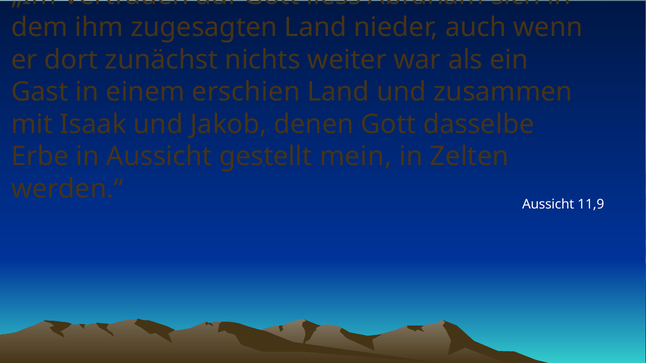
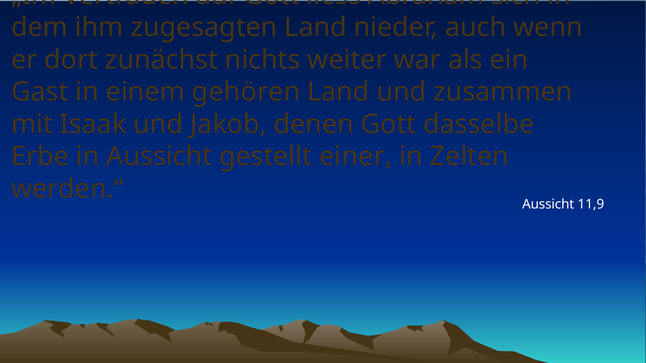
erschien: erschien -> gehören
mein: mein -> einer
